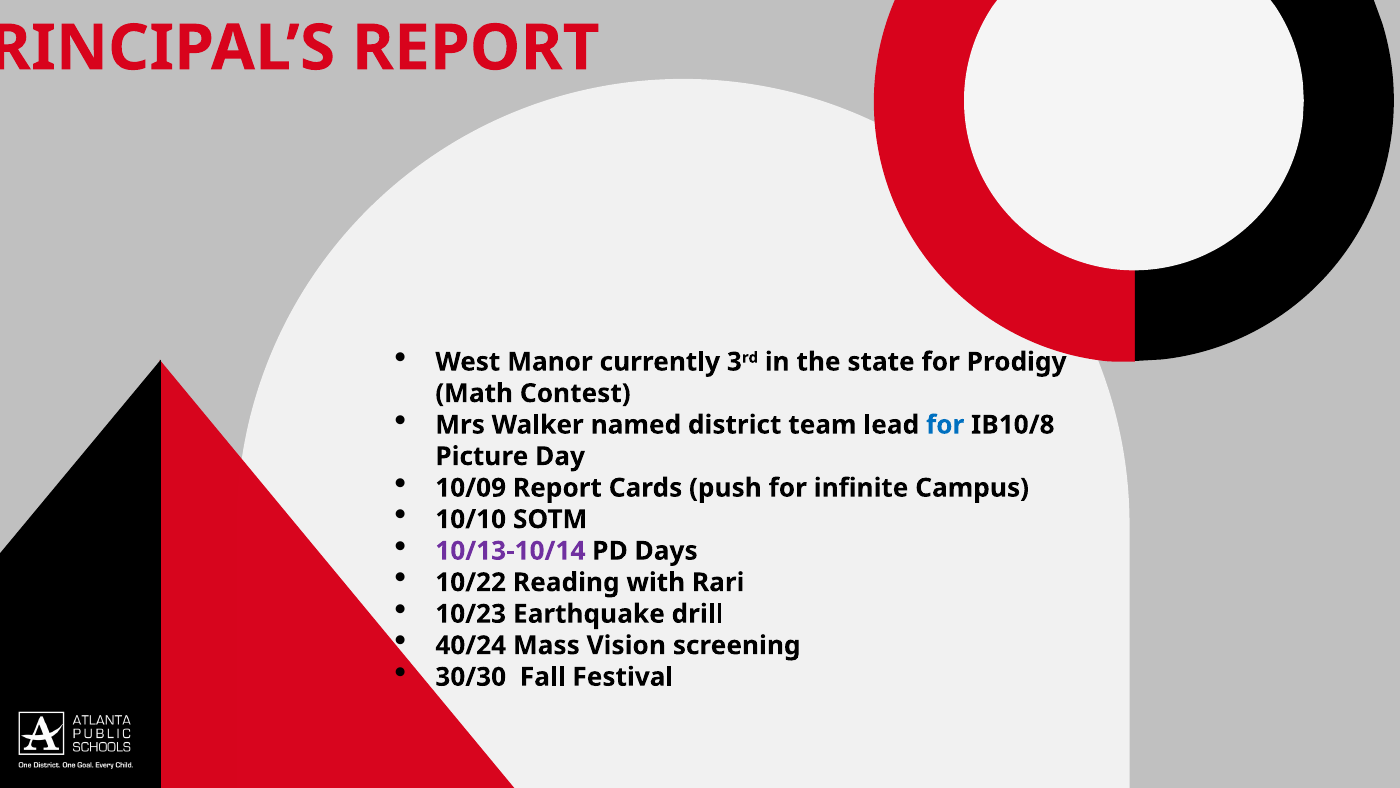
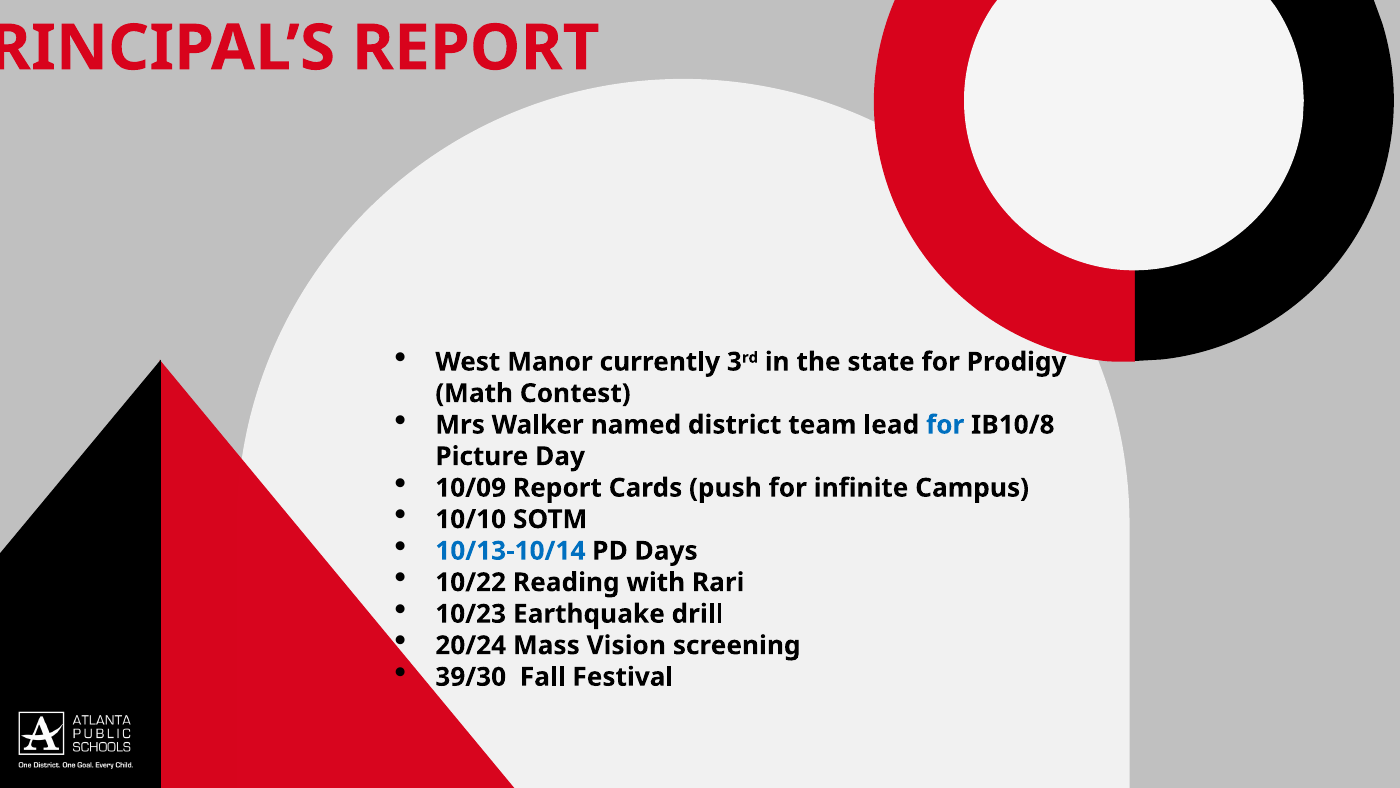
10/13-10/14 colour: purple -> blue
40/24: 40/24 -> 20/24
30/30: 30/30 -> 39/30
